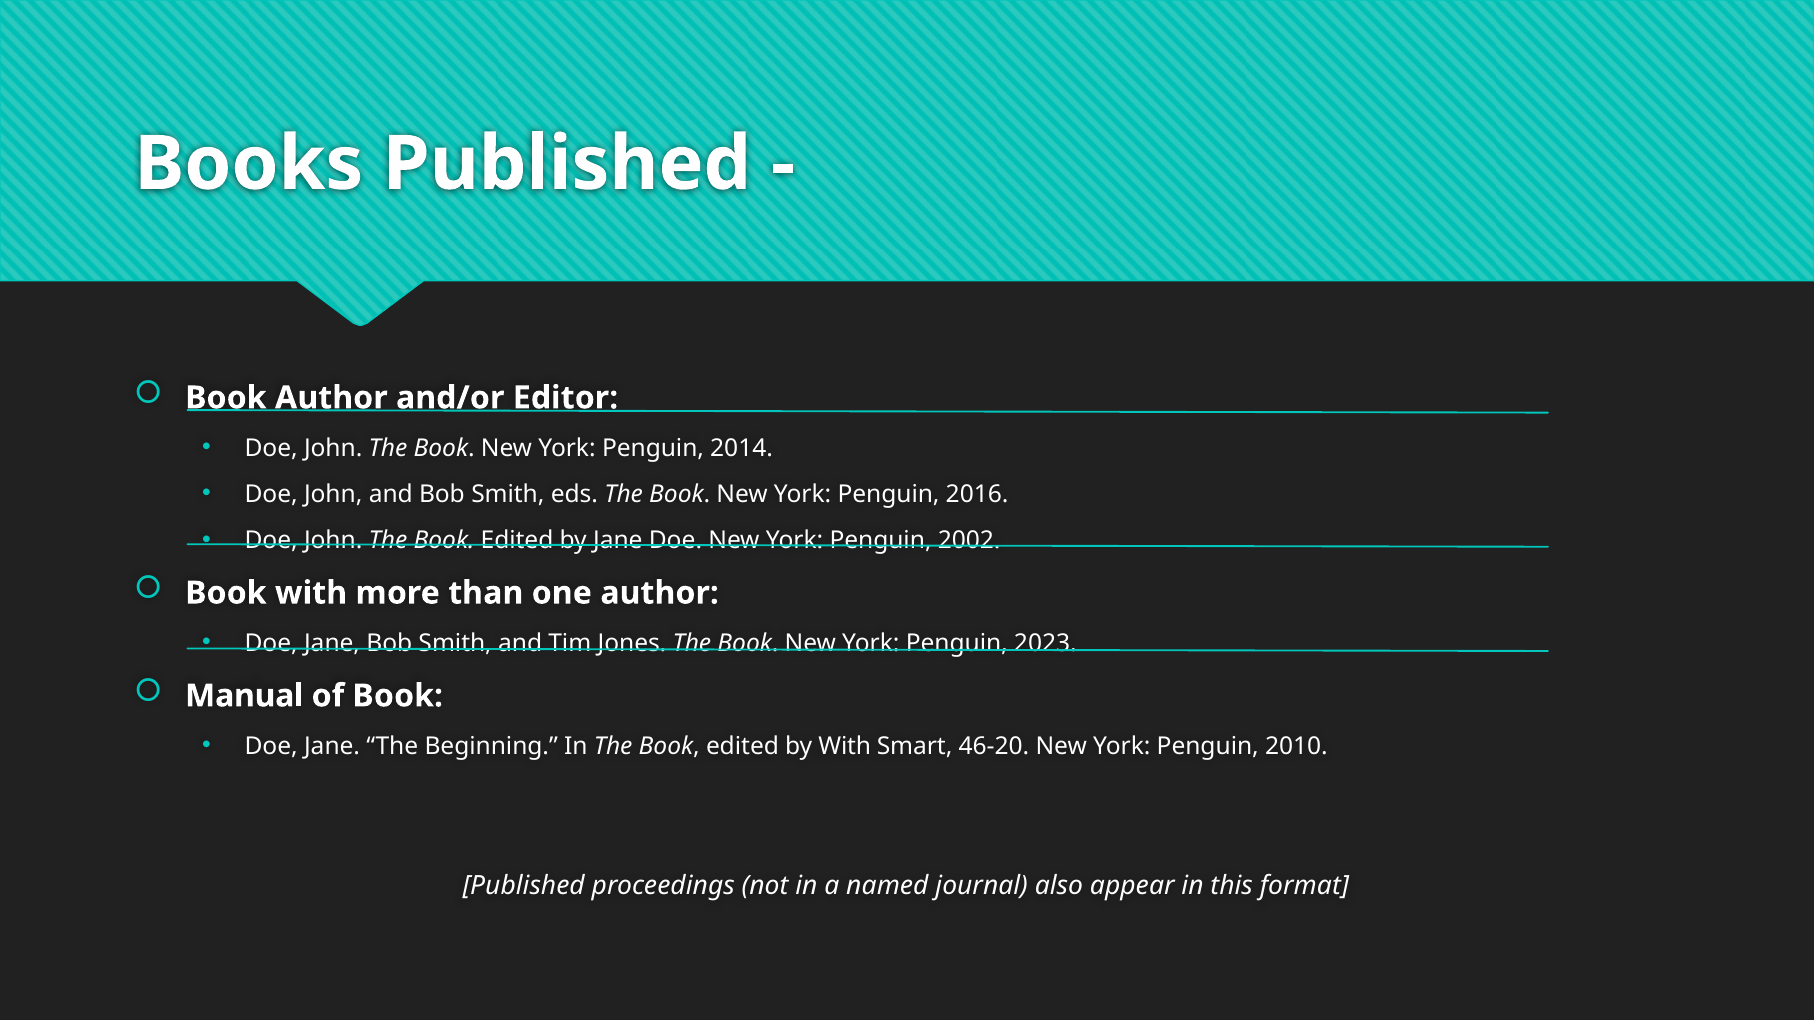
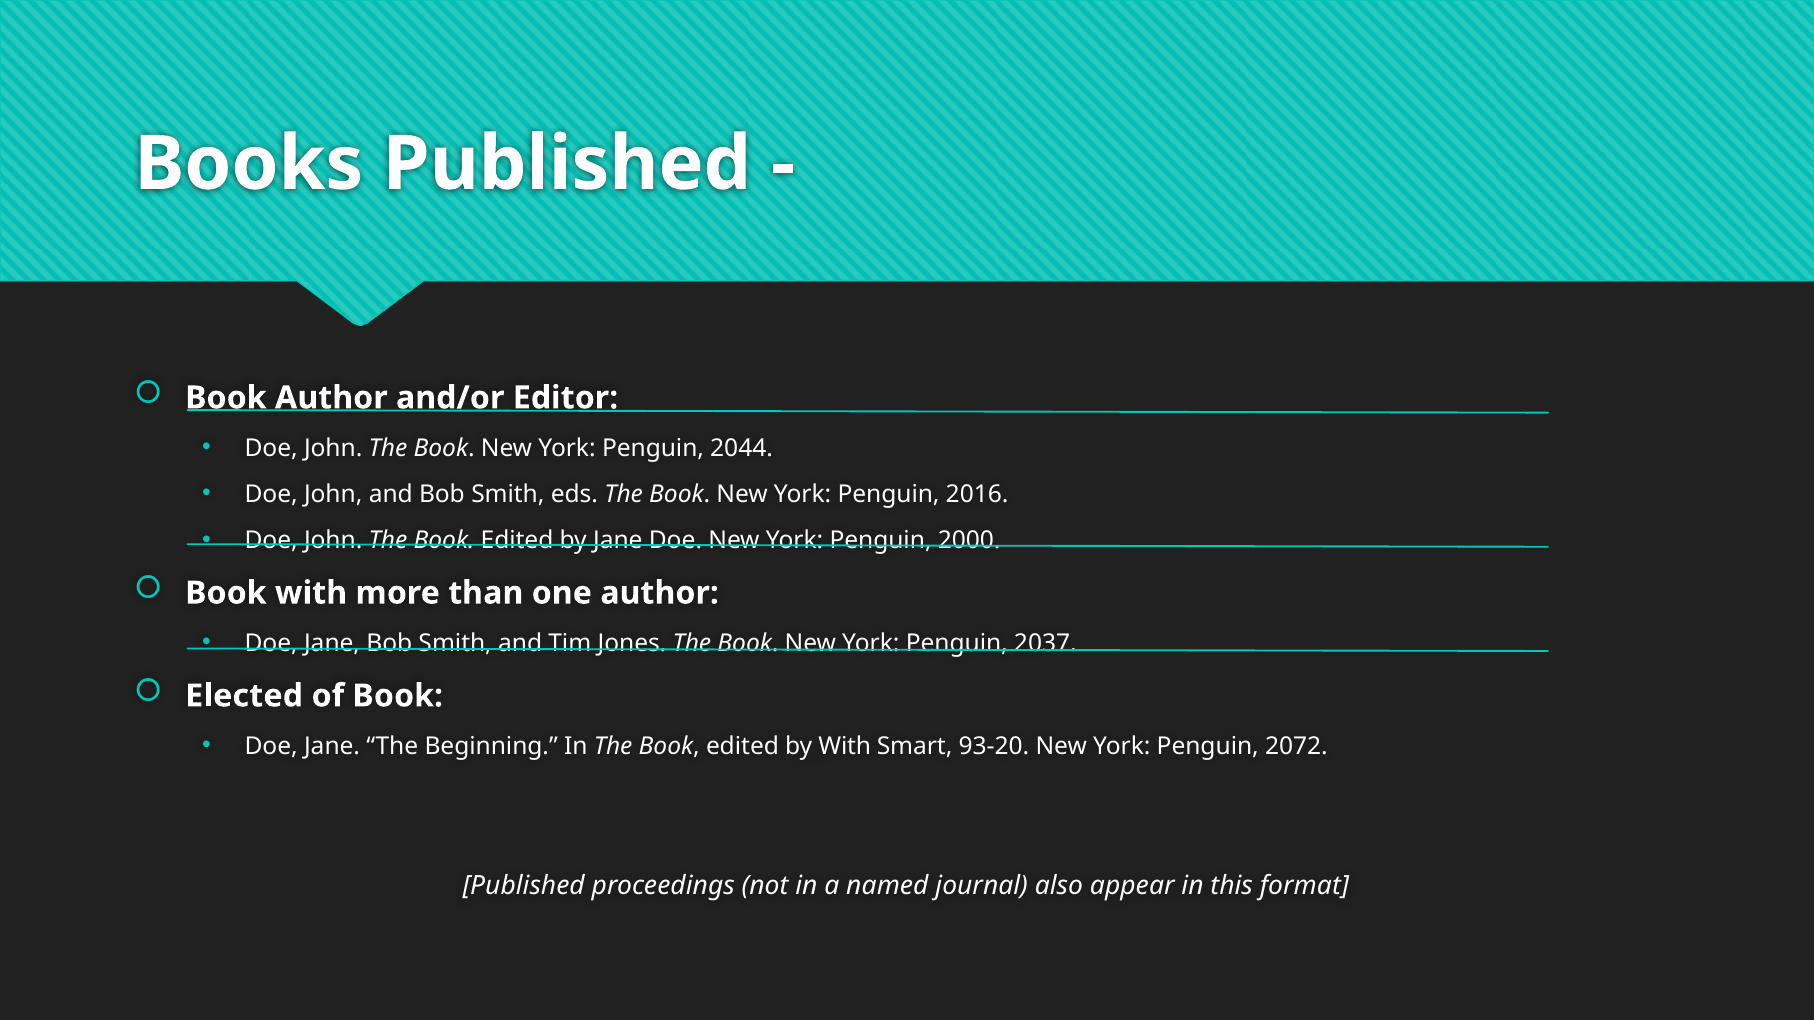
2014: 2014 -> 2044
2002: 2002 -> 2000
2023: 2023 -> 2037
Manual: Manual -> Elected
46-20: 46-20 -> 93-20
2010: 2010 -> 2072
